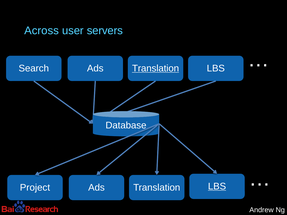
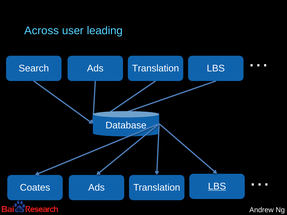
servers: servers -> leading
Translation at (156, 68) underline: present -> none
Project: Project -> Coates
